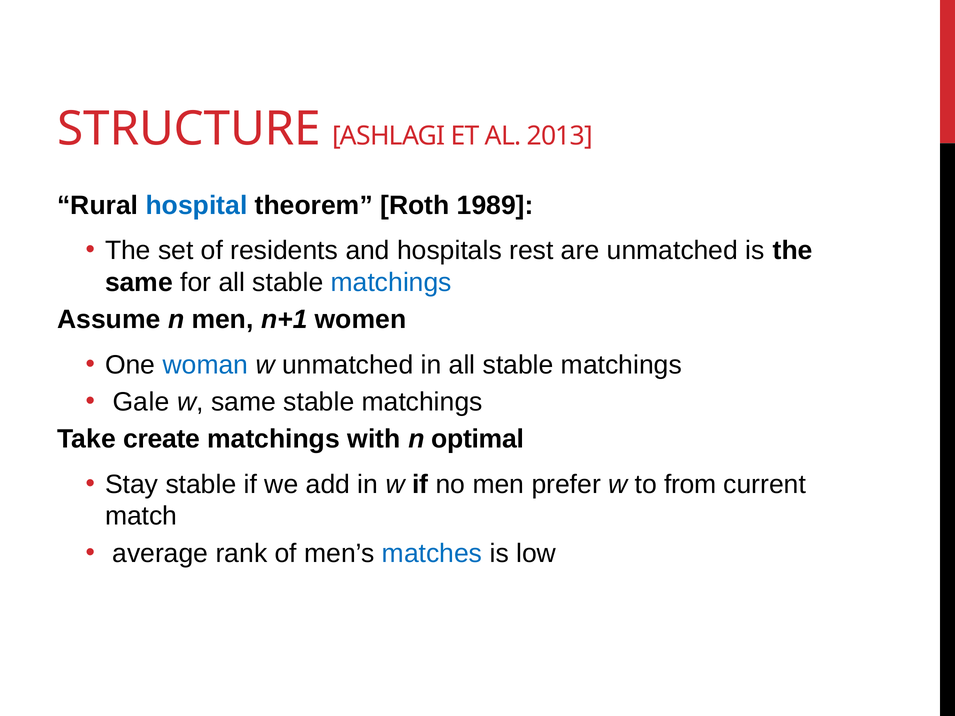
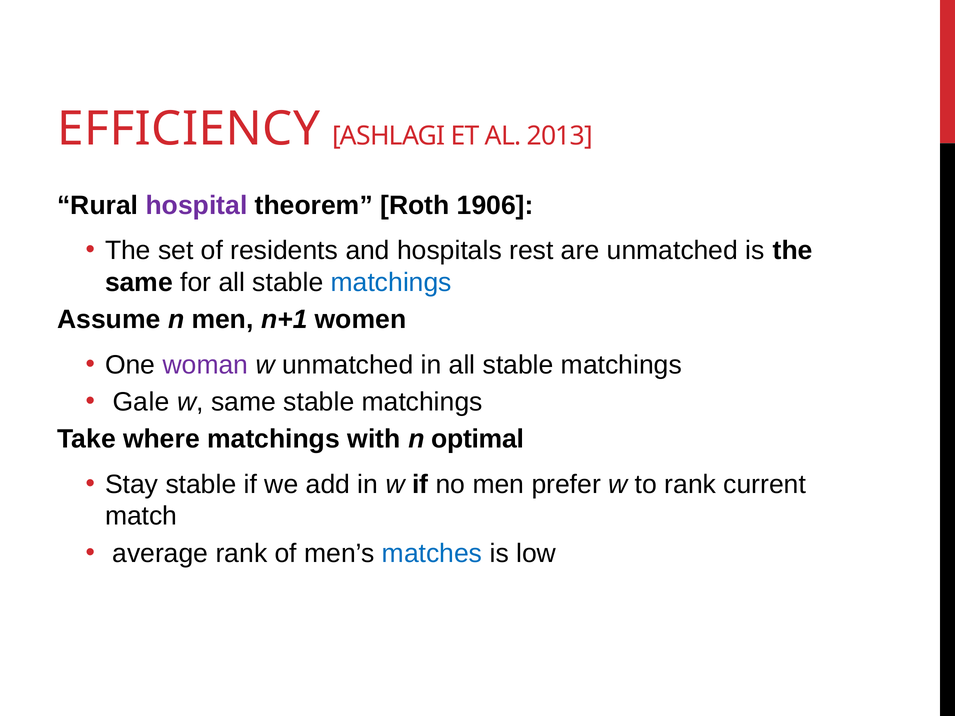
STRUCTURE: STRUCTURE -> EFFICIENCY
hospital colour: blue -> purple
1989: 1989 -> 1906
woman colour: blue -> purple
create: create -> where
to from: from -> rank
